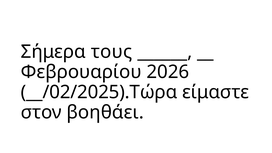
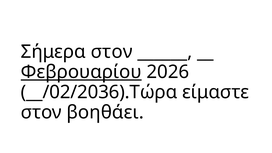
Σήμερα τους: τους -> στον
Φεβρουαρίου underline: none -> present
__/02/2025).Τώρα: __/02/2025).Τώρα -> __/02/2036).Τώρα
